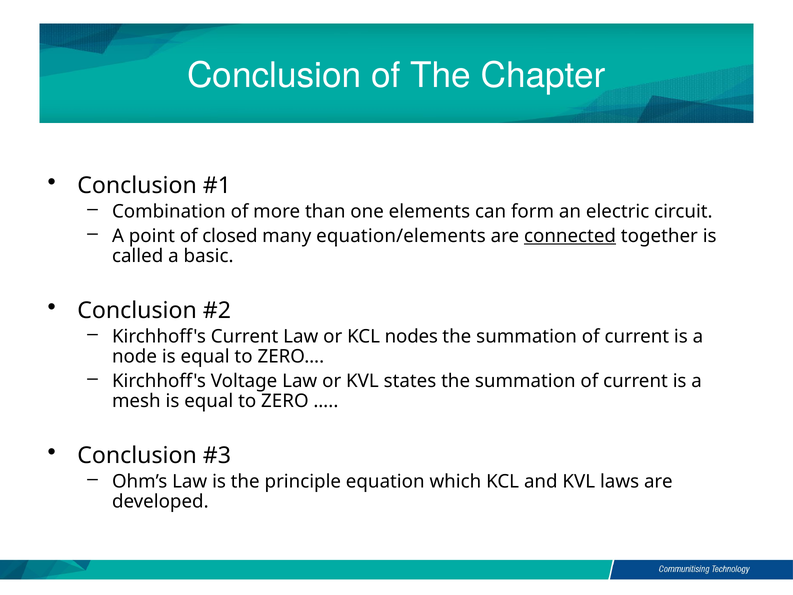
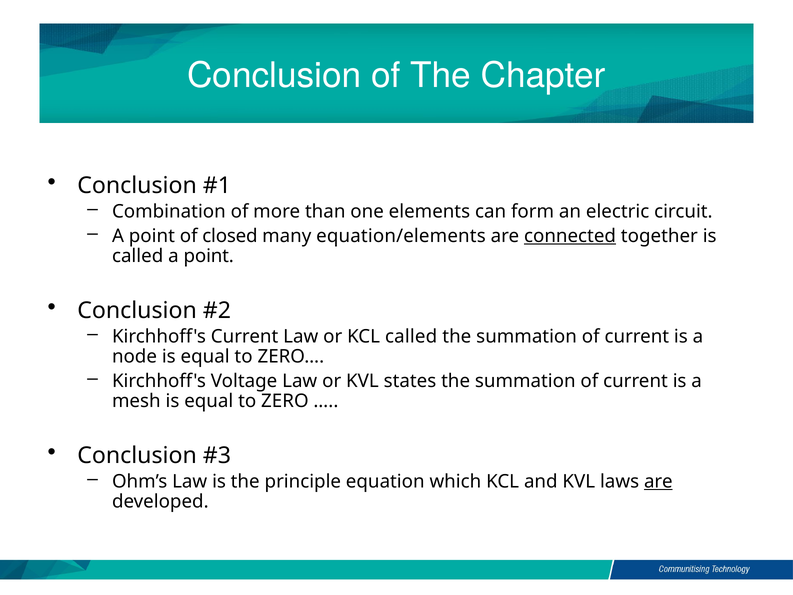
called a basic: basic -> point
KCL nodes: nodes -> called
are at (658, 481) underline: none -> present
